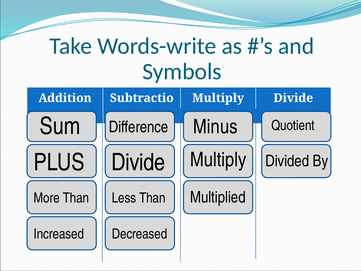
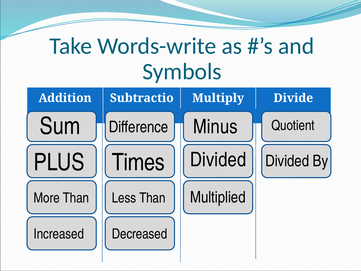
Multiply at (218, 160): Multiply -> Divided
Divide at (138, 162): Divide -> Times
